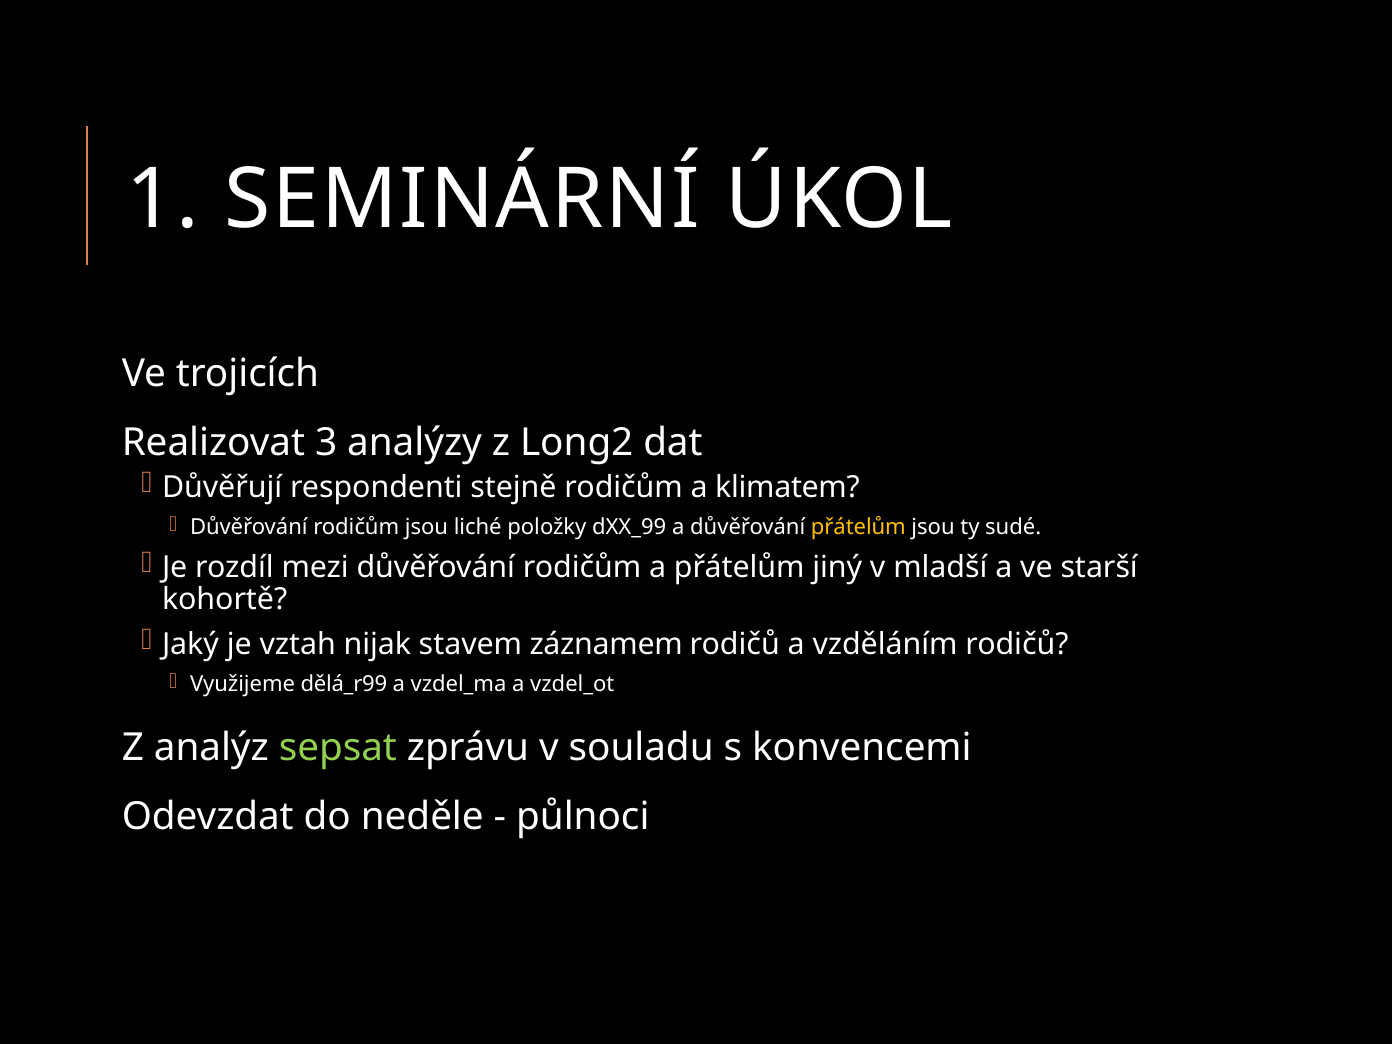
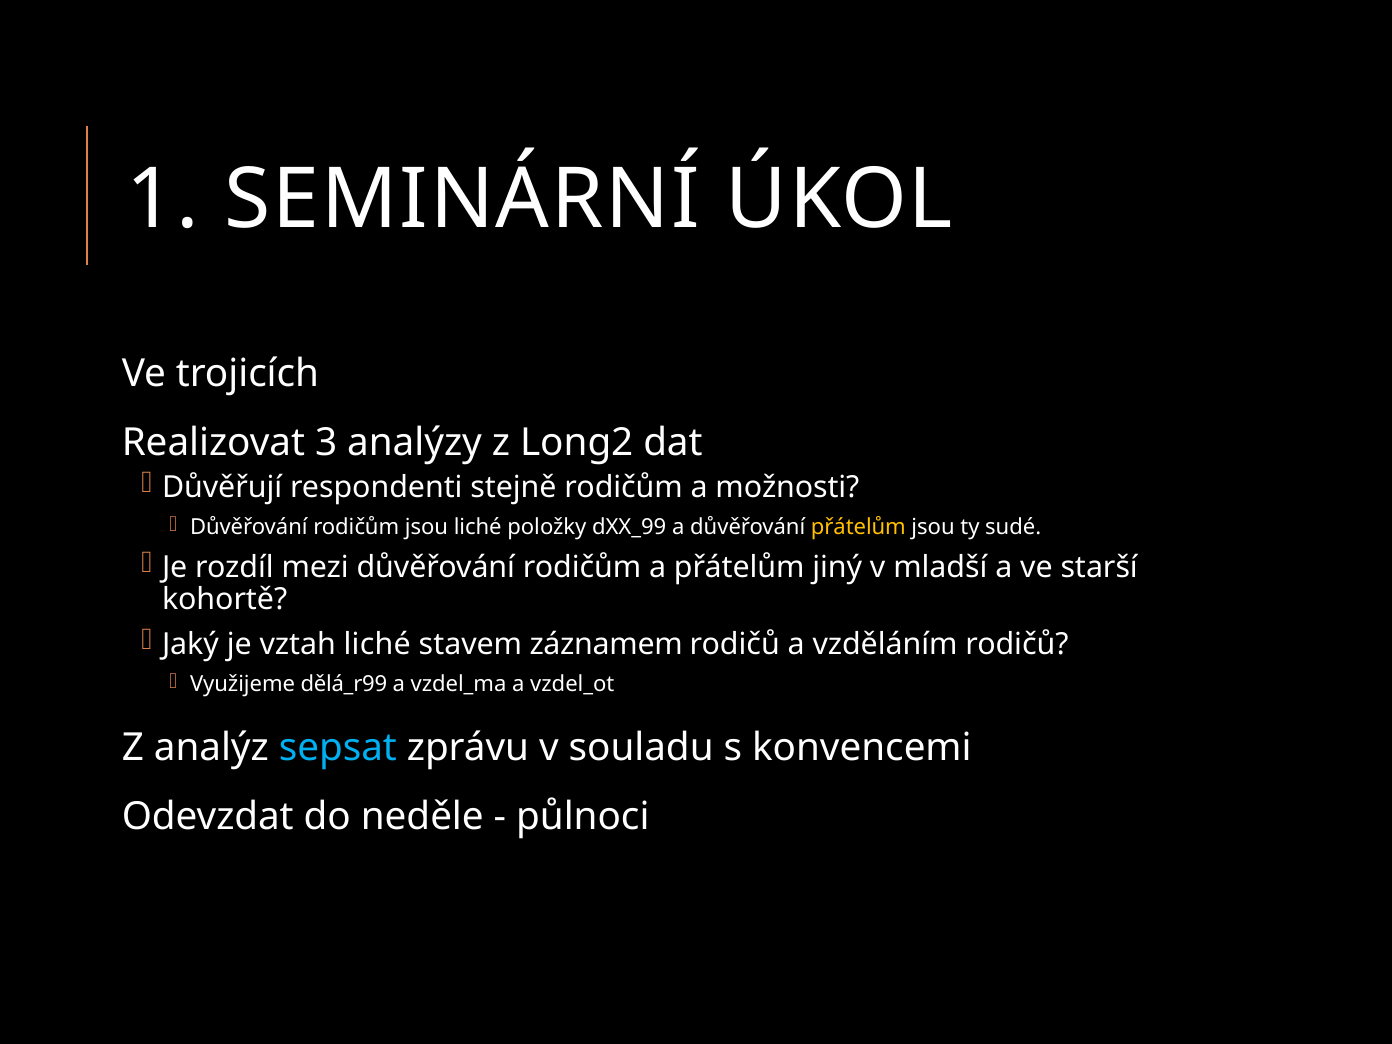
klimatem: klimatem -> možnosti
vztah nijak: nijak -> liché
sepsat colour: light green -> light blue
